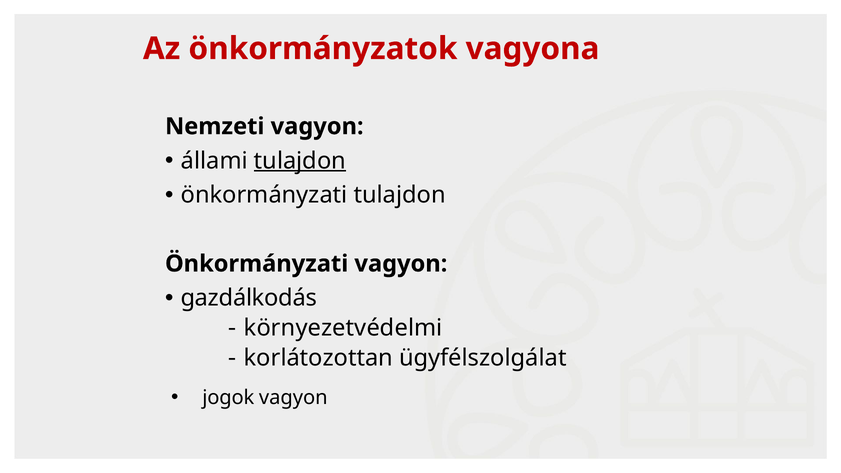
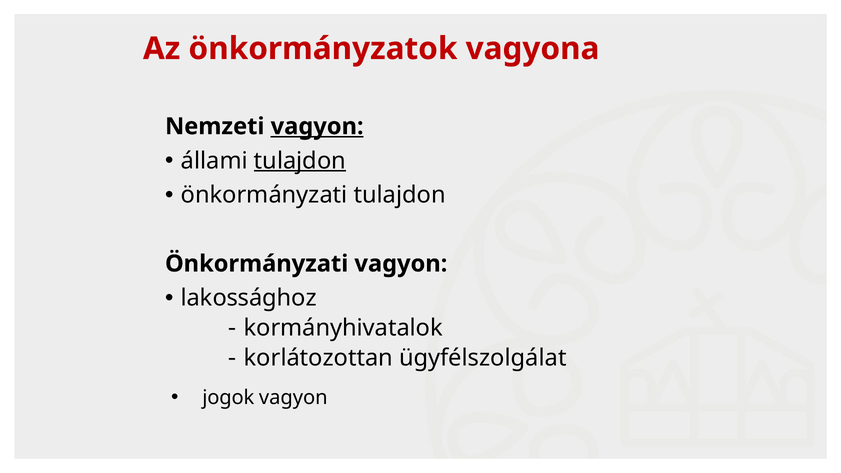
vagyon at (317, 126) underline: none -> present
gazdálkodás: gazdálkodás -> lakossághoz
környezetvédelmi: környezetvédelmi -> kormányhivatalok
